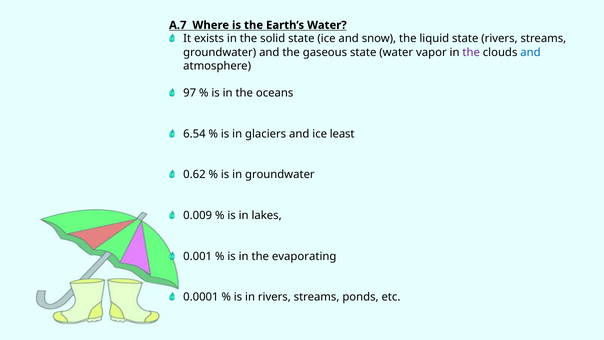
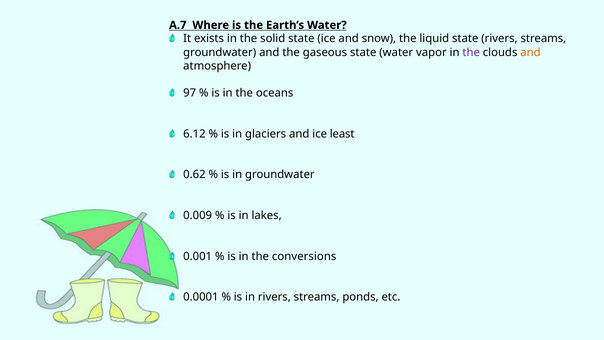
and at (531, 52) colour: blue -> orange
6.54: 6.54 -> 6.12
evaporating: evaporating -> conversions
